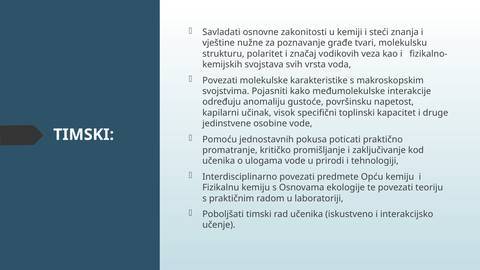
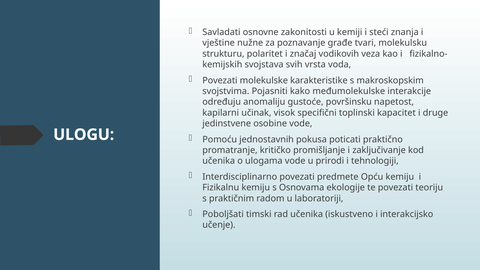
TIMSKI at (84, 135): TIMSKI -> ULOGU
